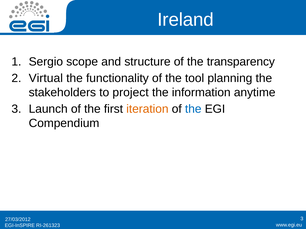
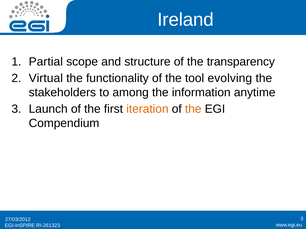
Sergio: Sergio -> Partial
planning: planning -> evolving
project: project -> among
the at (193, 109) colour: blue -> orange
